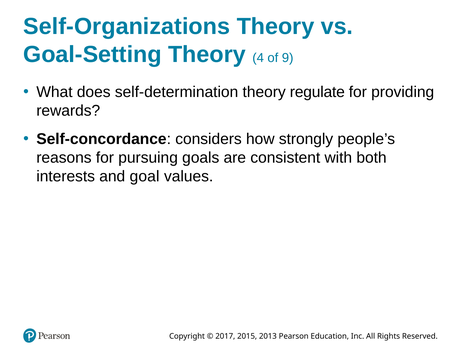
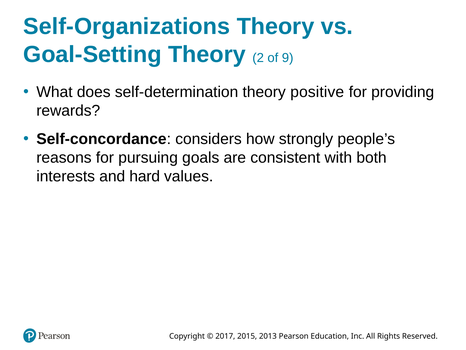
4: 4 -> 2
regulate: regulate -> positive
goal: goal -> hard
